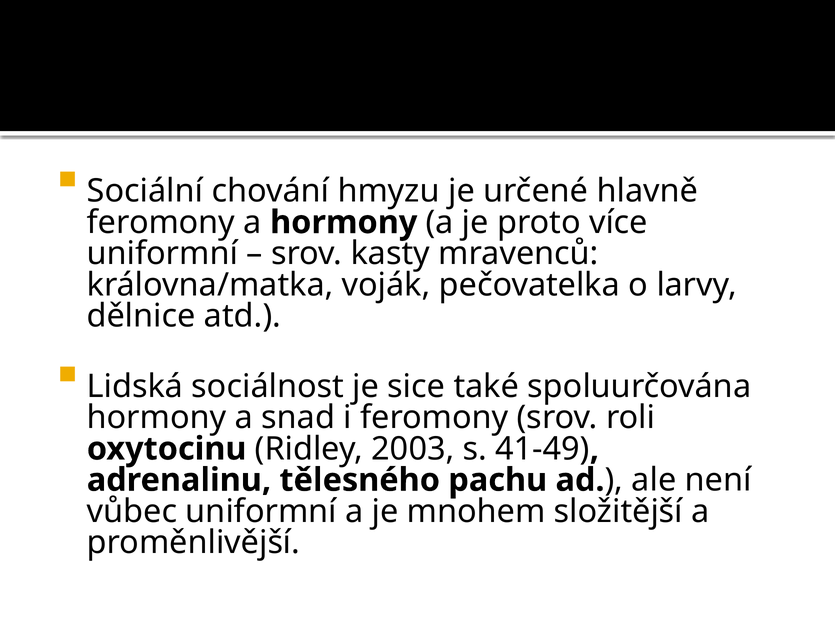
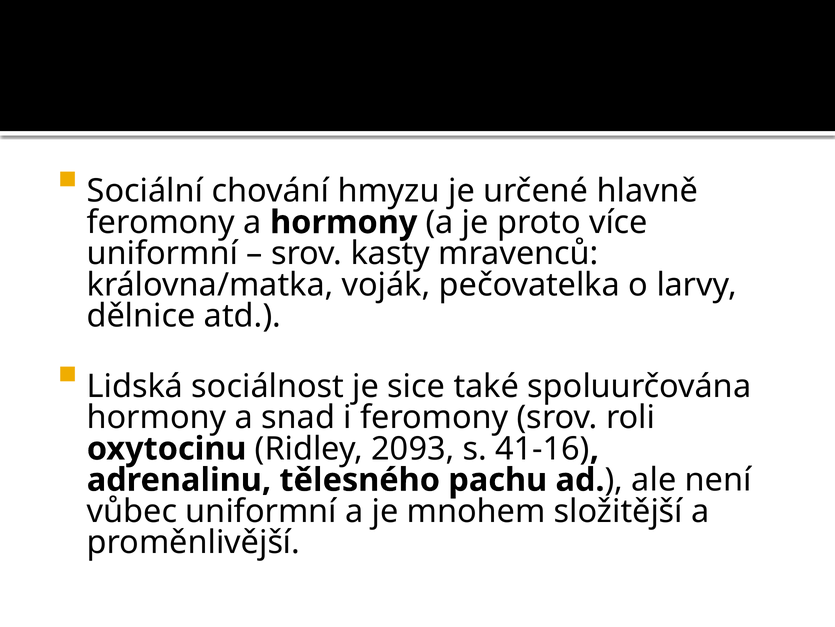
2003: 2003 -> 2093
41-49: 41-49 -> 41-16
